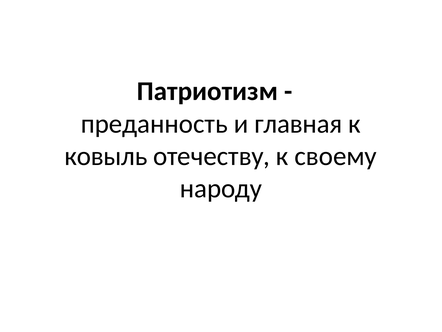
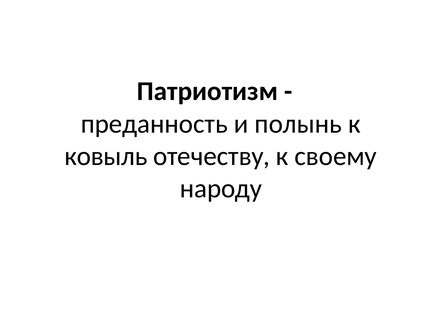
главная: главная -> полынь
